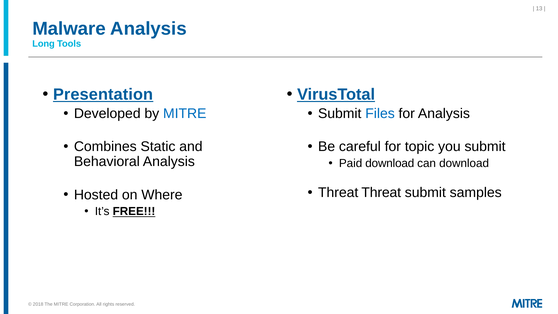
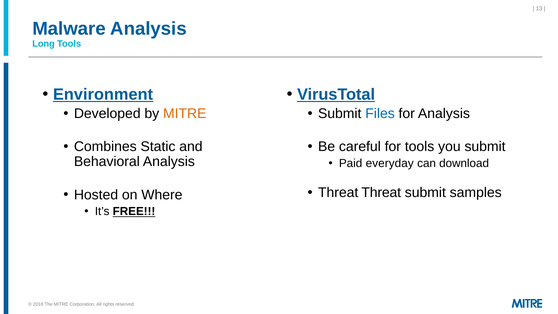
Presentation: Presentation -> Environment
MITRE at (185, 114) colour: blue -> orange
for topic: topic -> tools
Paid download: download -> everyday
